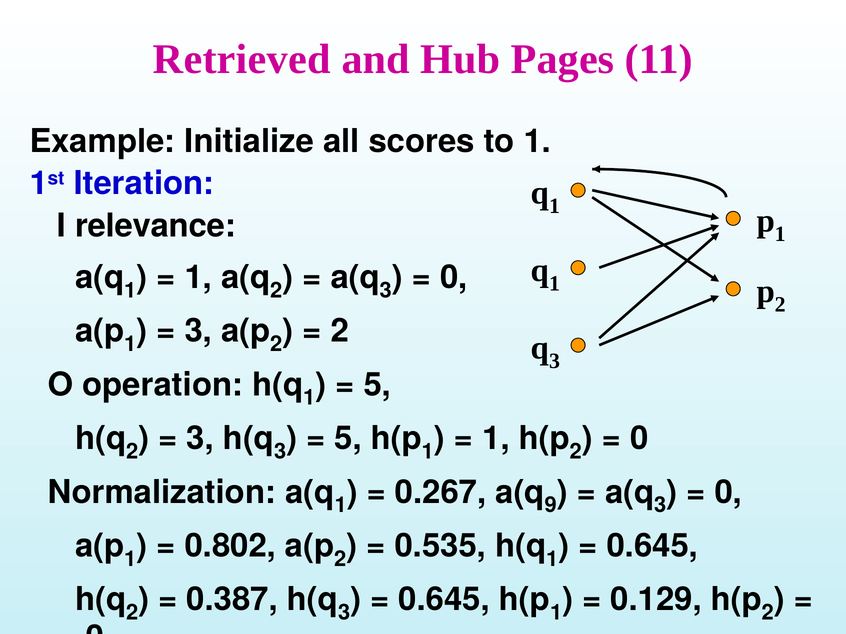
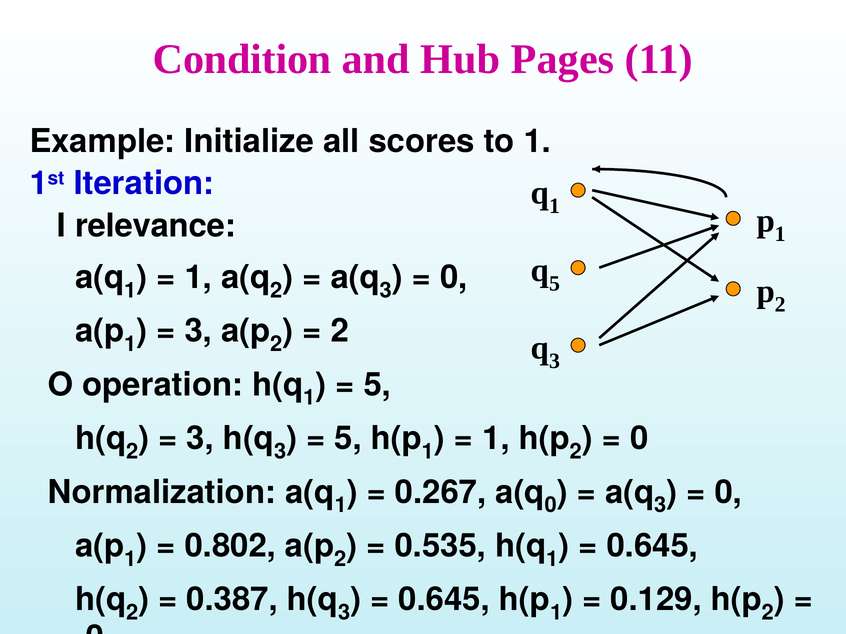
Retrieved: Retrieved -> Condition
1 at (555, 284): 1 -> 5
9 at (551, 506): 9 -> 0
